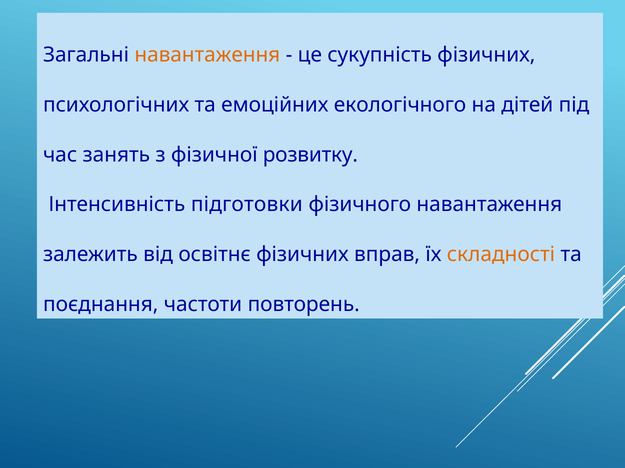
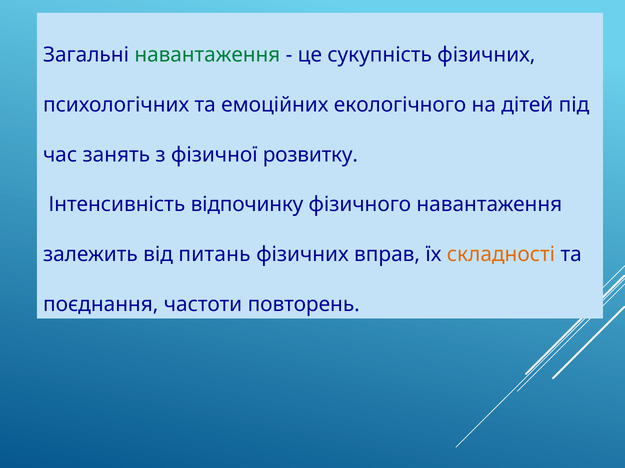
навантаження at (207, 55) colour: orange -> green
підготовки: підготовки -> відпочинку
освітнє: освітнє -> питань
